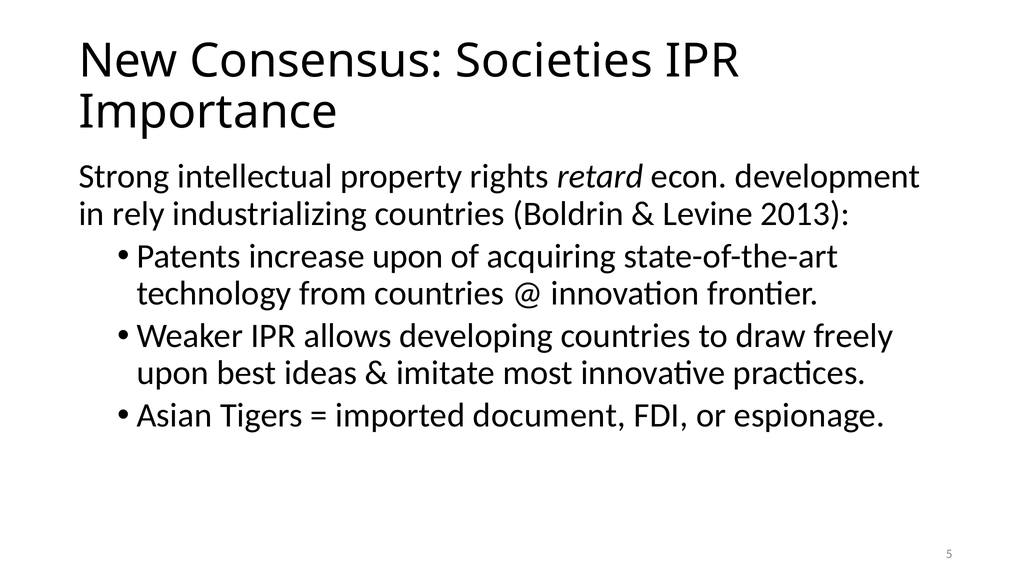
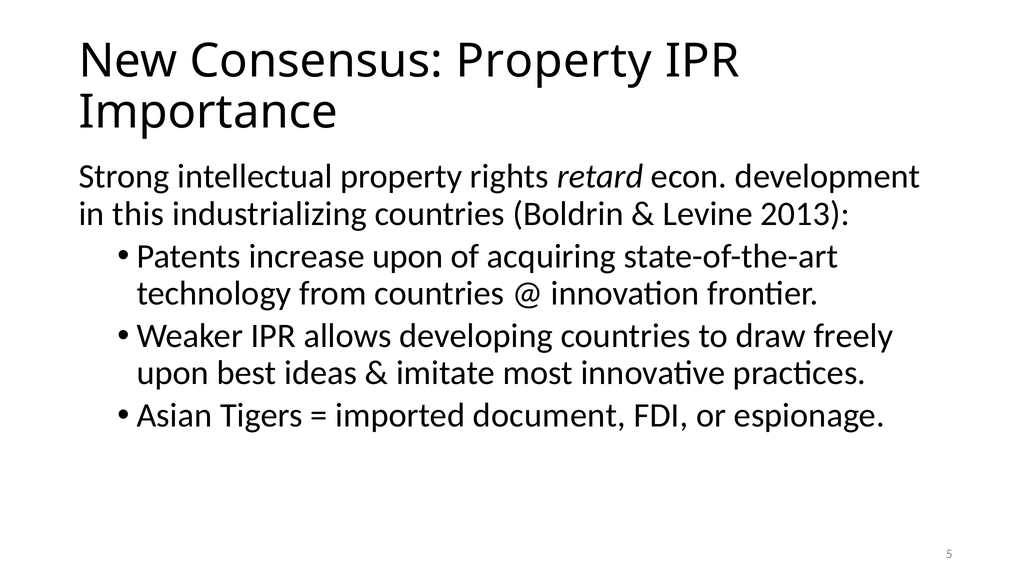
Consensus Societies: Societies -> Property
rely: rely -> this
